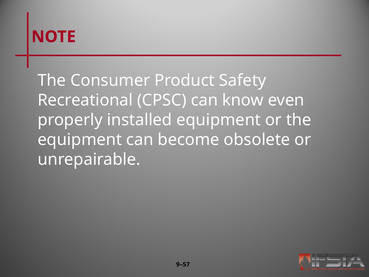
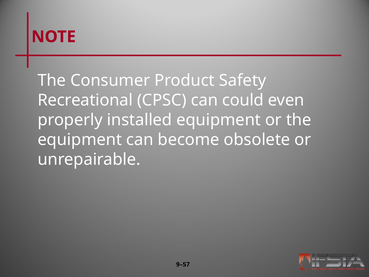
know: know -> could
